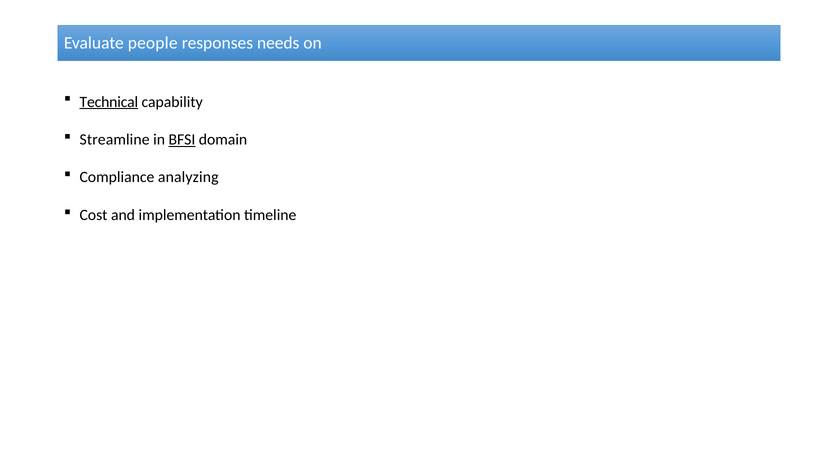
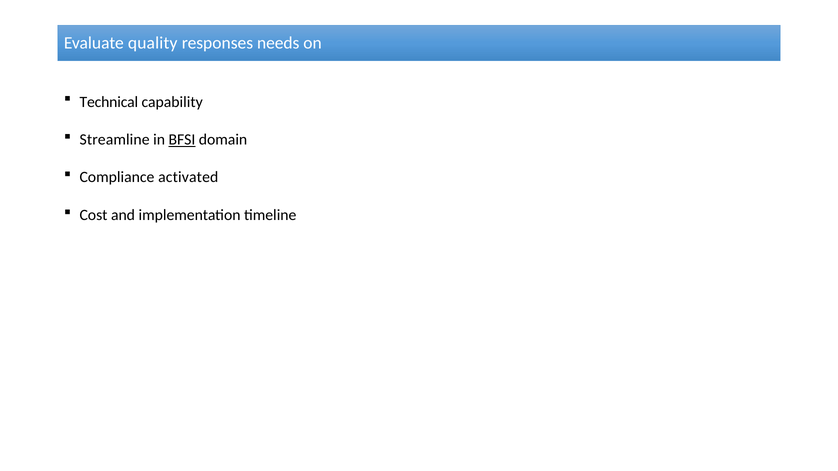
people: people -> quality
Technical underline: present -> none
analyzing: analyzing -> activated
